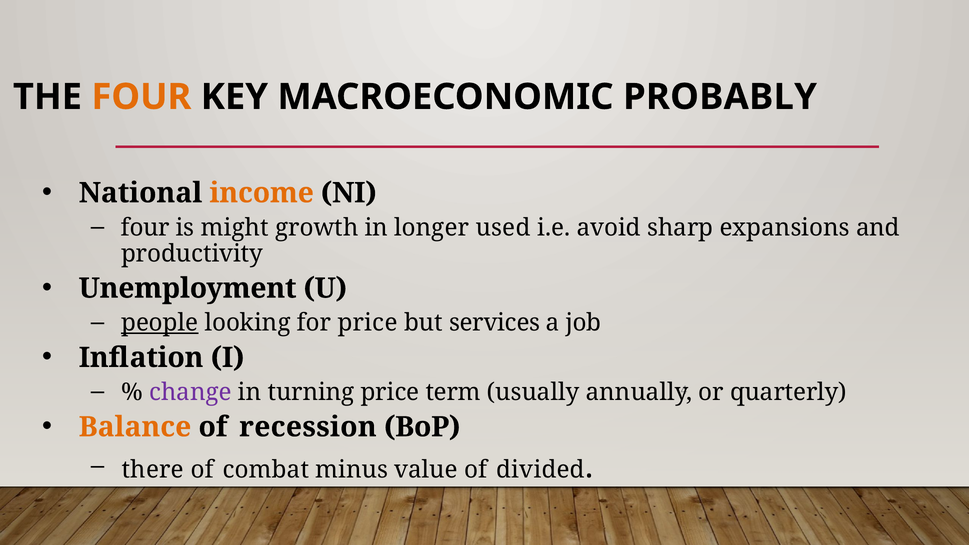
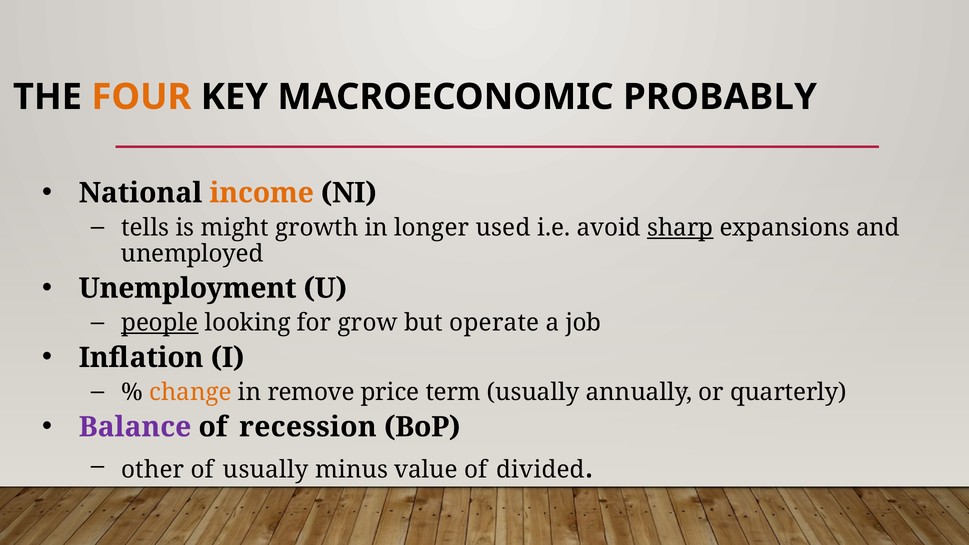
four at (145, 228): four -> tells
sharp underline: none -> present
productivity: productivity -> unemployed
for price: price -> grow
services: services -> operate
change colour: purple -> orange
turning: turning -> remove
Balance colour: orange -> purple
there: there -> other
of combat: combat -> usually
